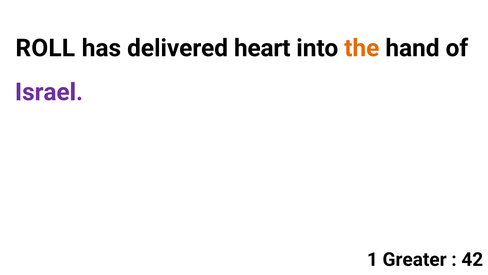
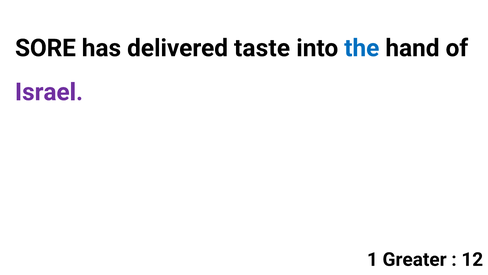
ROLL: ROLL -> SORE
heart: heart -> taste
the colour: orange -> blue
42: 42 -> 12
